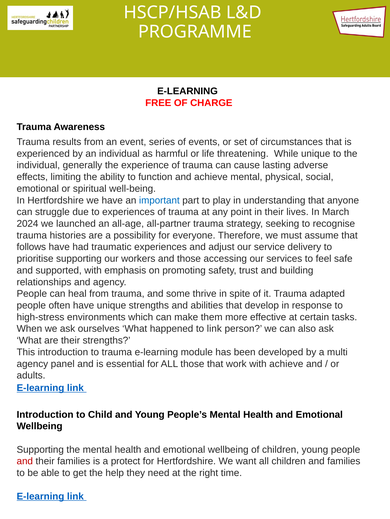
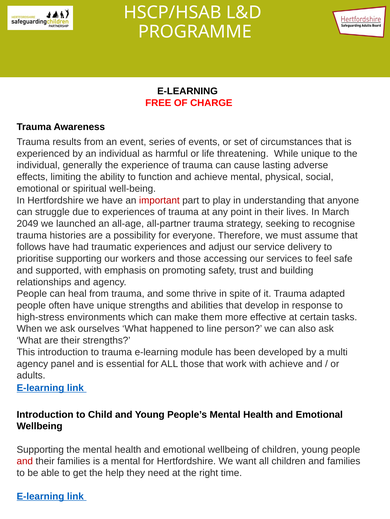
important colour: blue -> red
2024: 2024 -> 2049
to link: link -> line
a protect: protect -> mental
